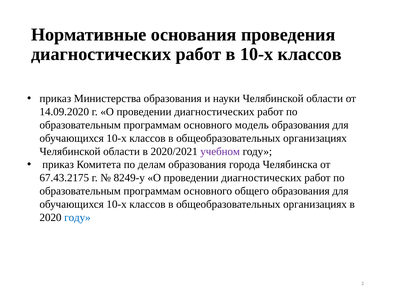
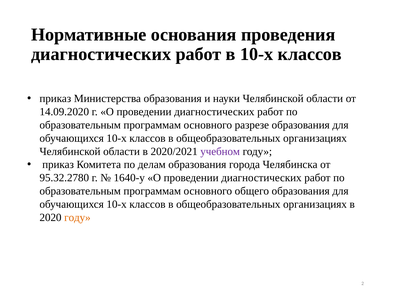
модель: модель -> разрезе
67.43.2175: 67.43.2175 -> 95.32.2780
8249-у: 8249-у -> 1640-у
году at (77, 217) colour: blue -> orange
